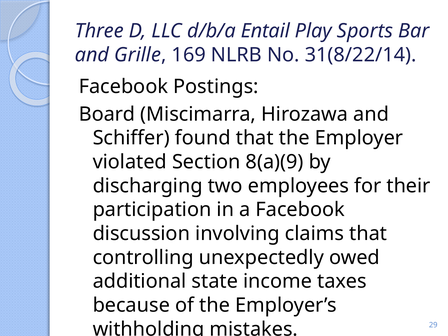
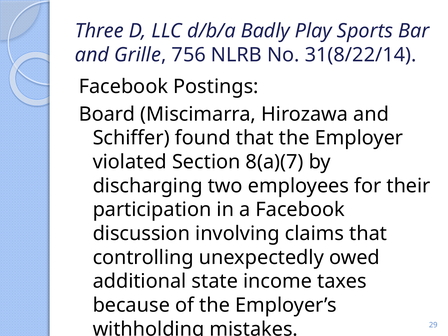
Entail: Entail -> Badly
169: 169 -> 756
8(a)(9: 8(a)(9 -> 8(a)(7
